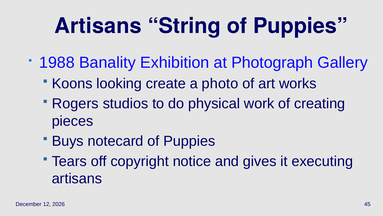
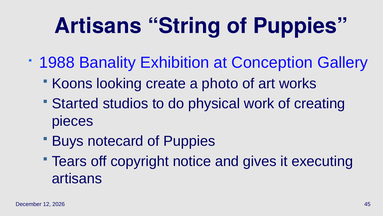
Photograph: Photograph -> Conception
Rogers: Rogers -> Started
